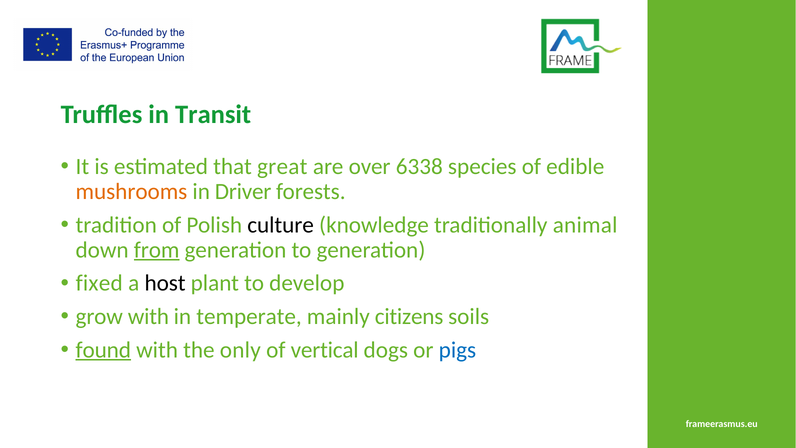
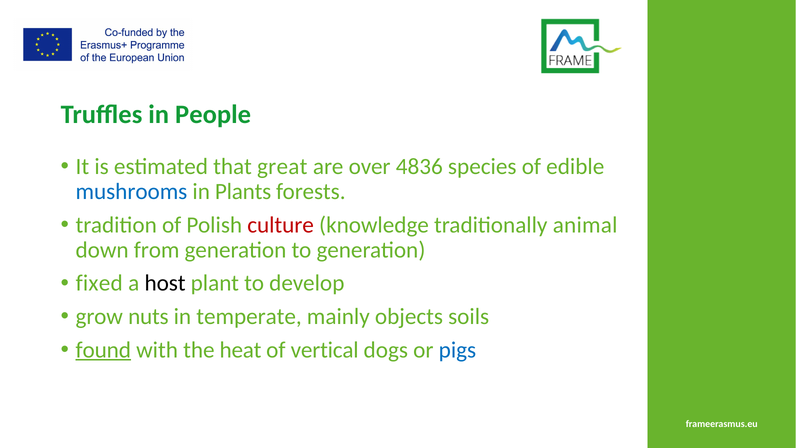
Transit: Transit -> People
6338: 6338 -> 4836
mushrooms colour: orange -> blue
Driver: Driver -> Plants
culture colour: black -> red
from underline: present -> none
grow with: with -> nuts
citizens: citizens -> objects
only: only -> heat
